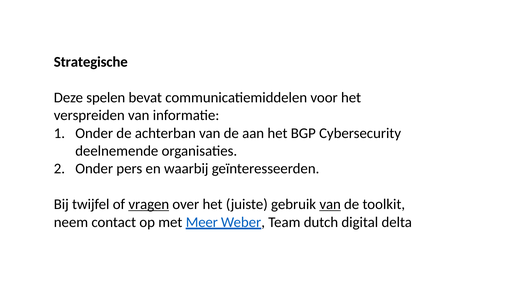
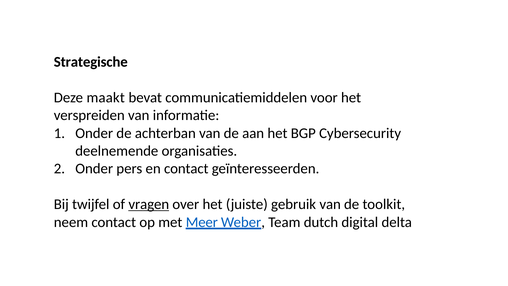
spelen: spelen -> maakt
en waarbij: waarbij -> contact
van at (330, 204) underline: present -> none
